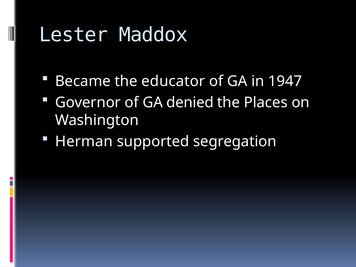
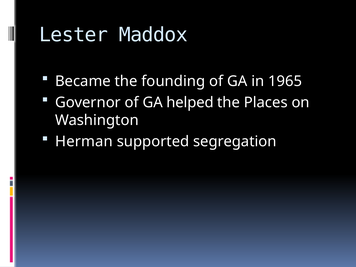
educator: educator -> founding
1947: 1947 -> 1965
denied: denied -> helped
